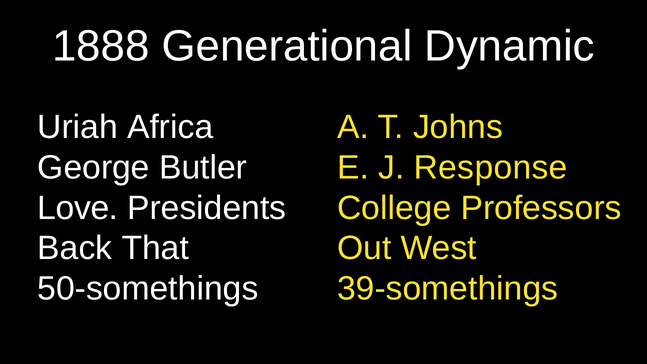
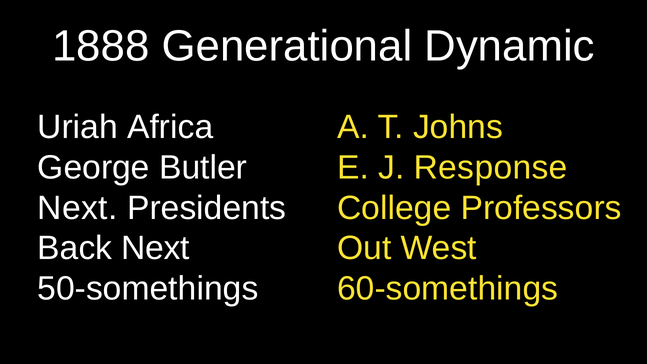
Love at (78, 208): Love -> Next
Back That: That -> Next
39-somethings: 39-somethings -> 60-somethings
